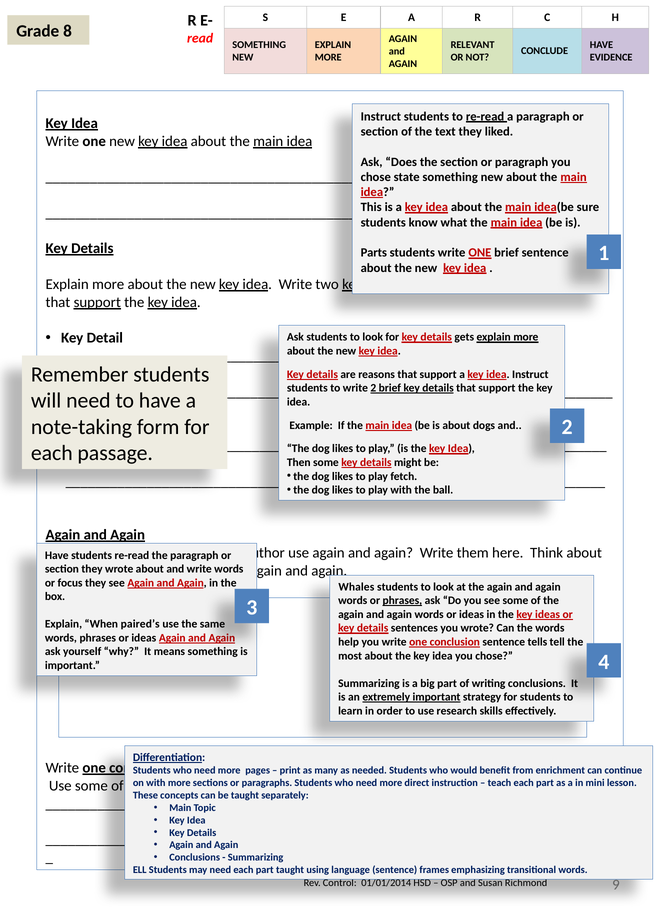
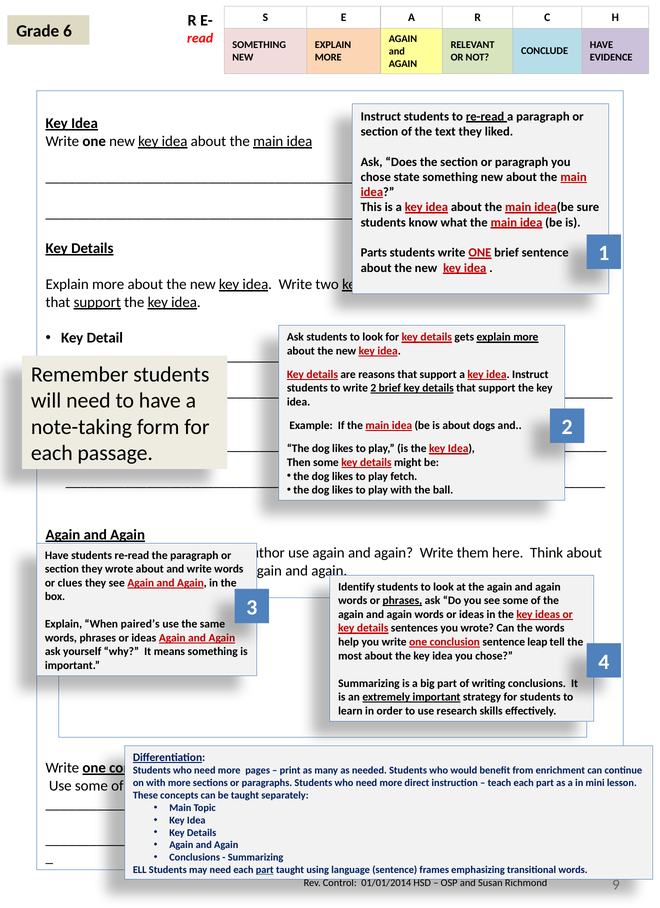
8: 8 -> 6
focus: focus -> clues
Whales: Whales -> Identify
sentence tells: tells -> leap
part at (265, 869) underline: none -> present
